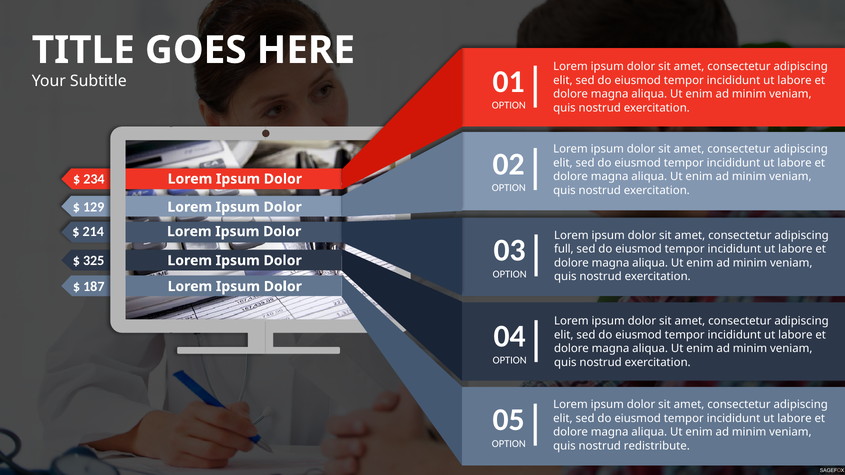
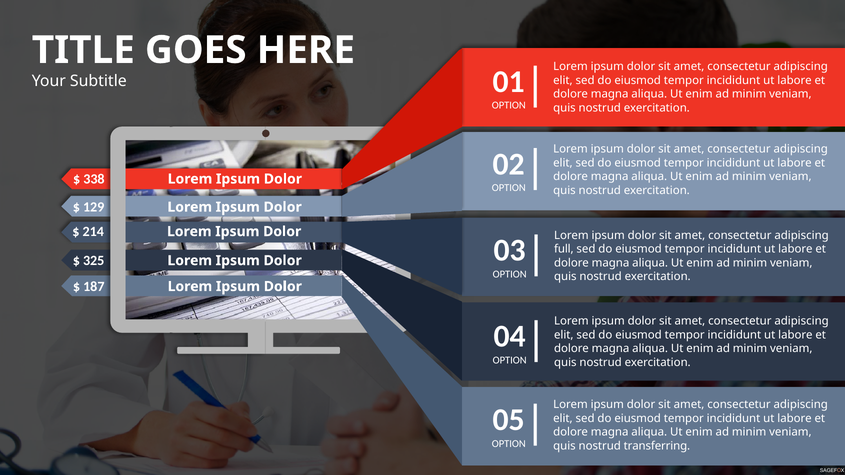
234: 234 -> 338
redistribute: redistribute -> transferring
